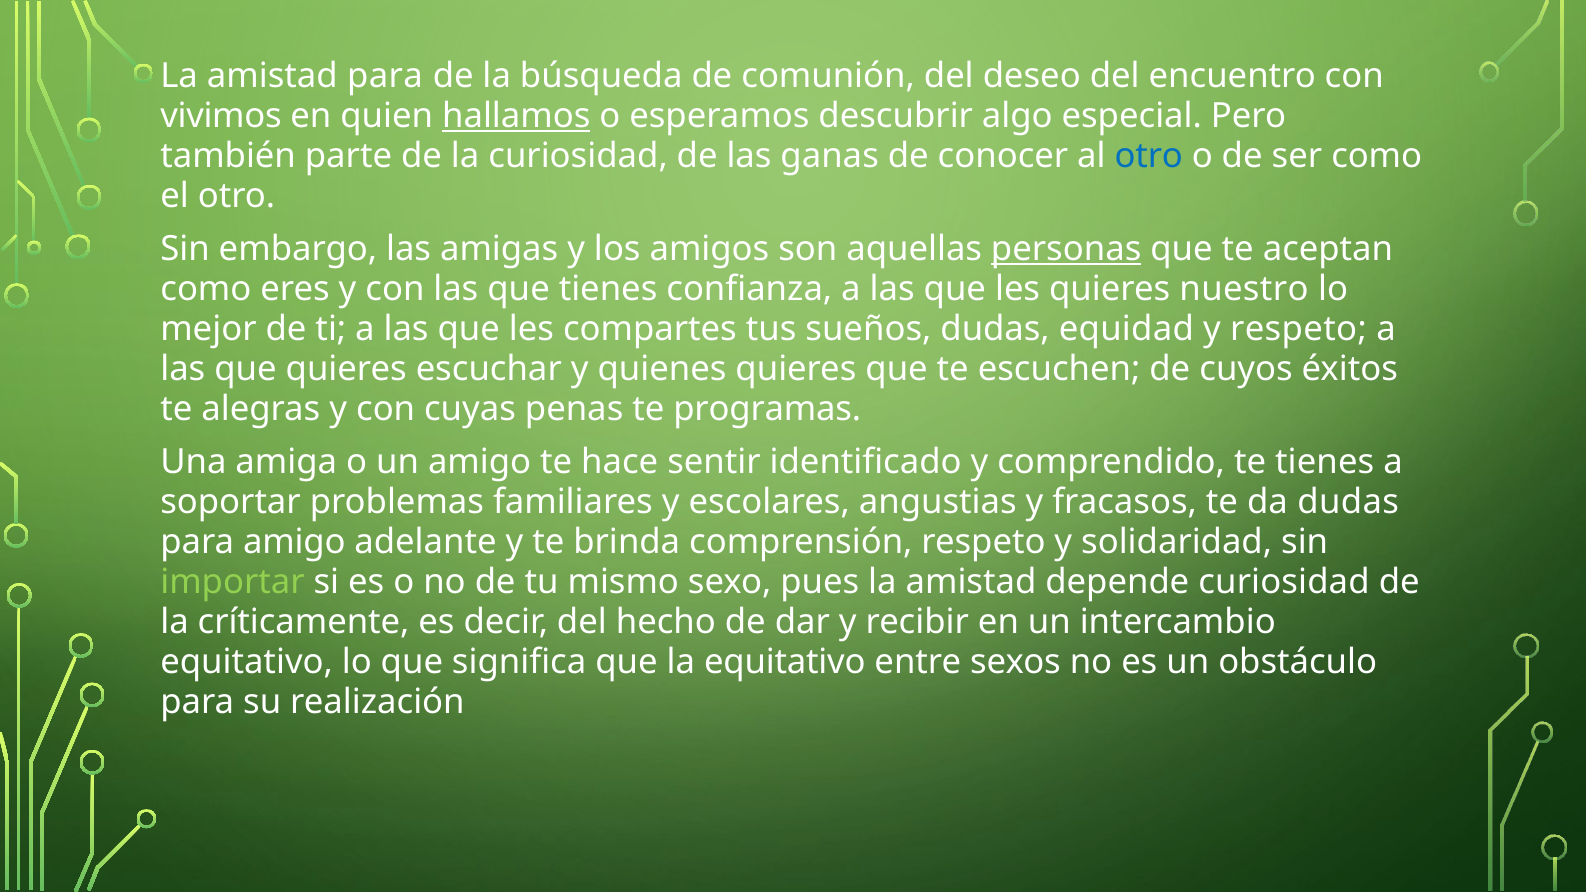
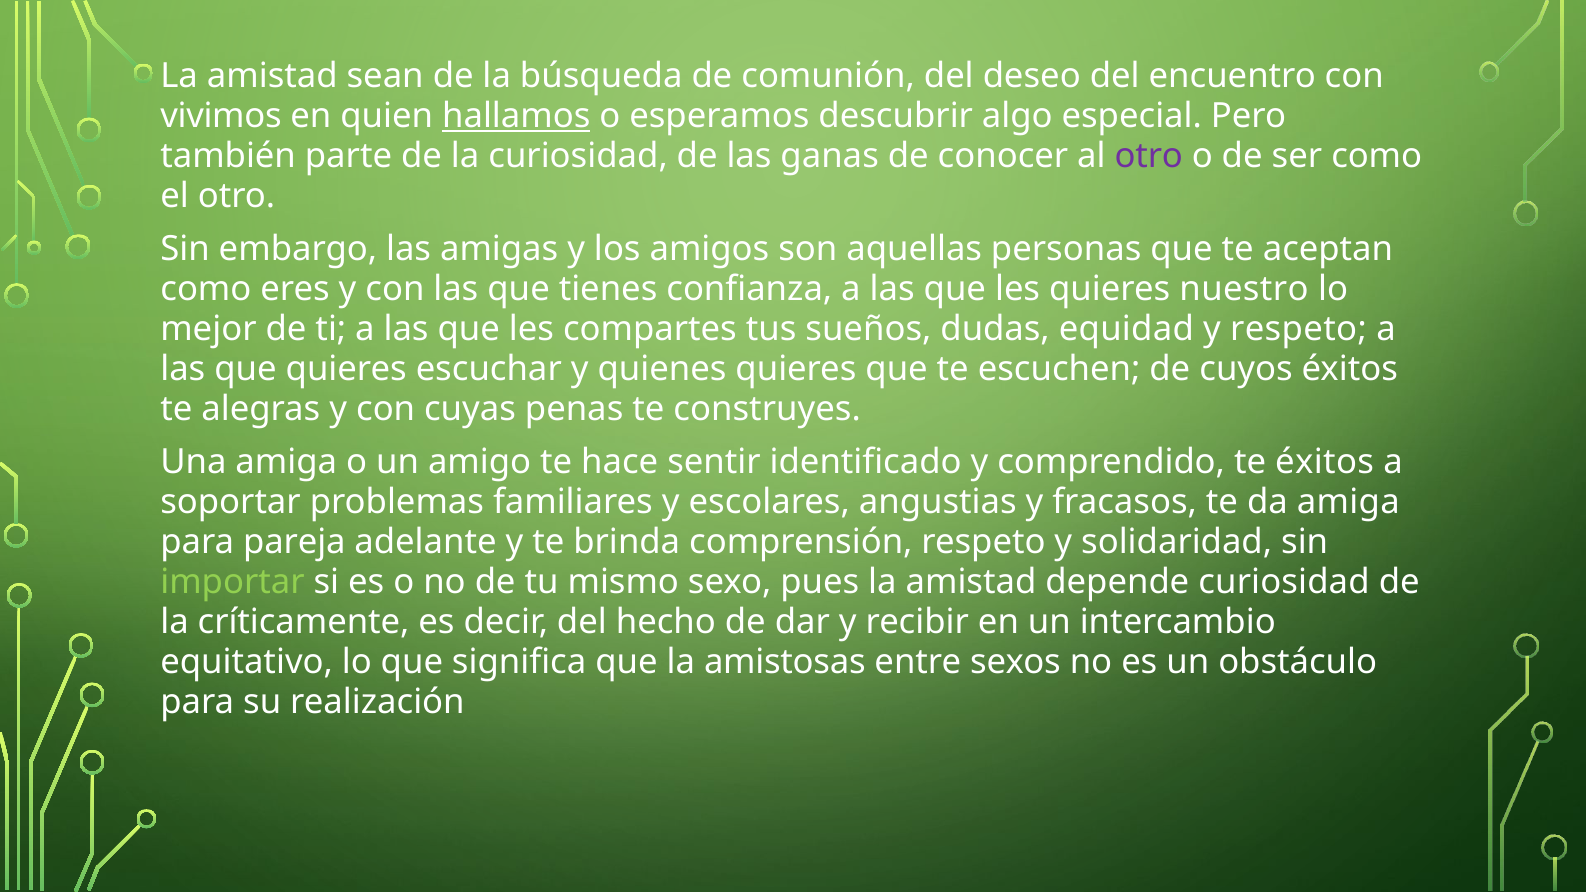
amistad para: para -> sean
otro at (1149, 156) colour: blue -> purple
personas underline: present -> none
programas: programas -> construyes
te tienes: tienes -> éxitos
da dudas: dudas -> amiga
para amigo: amigo -> pareja
la equitativo: equitativo -> amistosas
